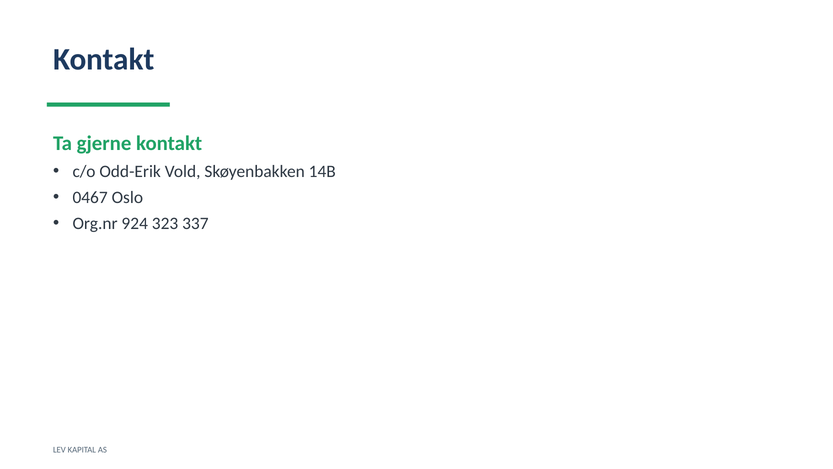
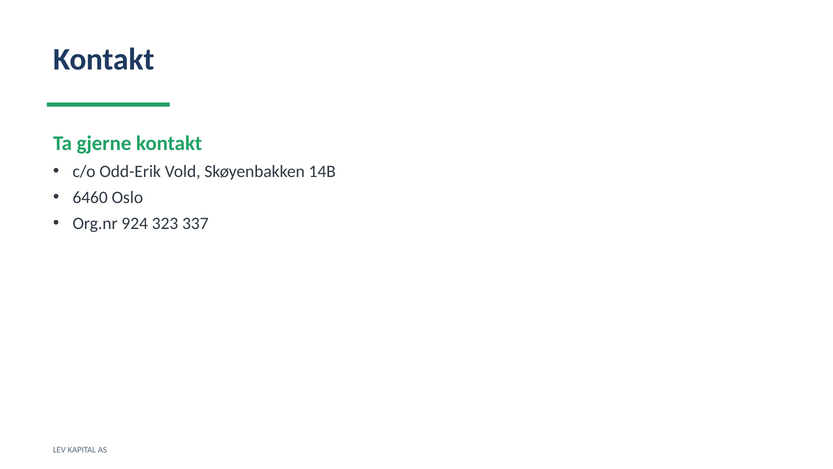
0467: 0467 -> 6460
